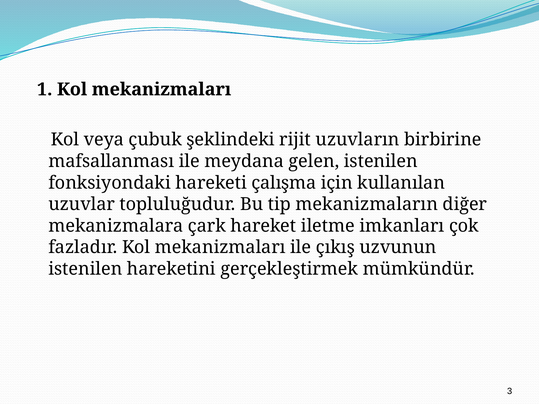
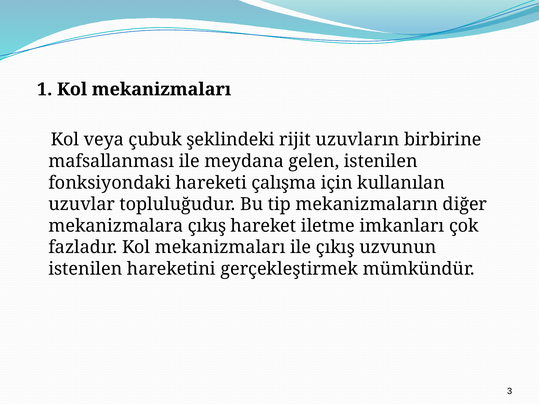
mekanizmalara çark: çark -> çıkış
